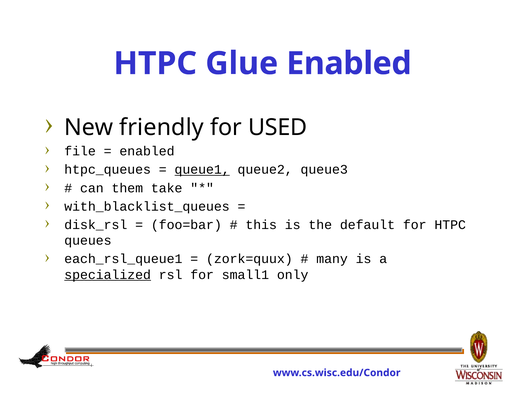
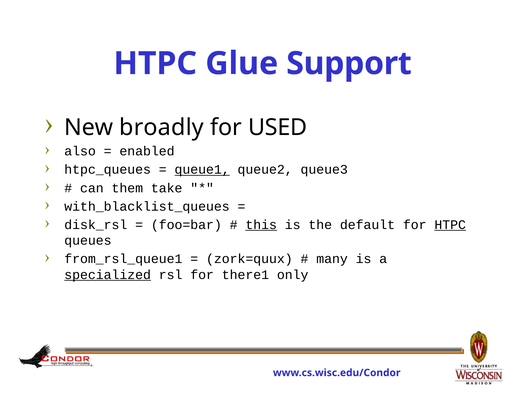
Glue Enabled: Enabled -> Support
friendly: friendly -> broadly
file: file -> also
this underline: none -> present
HTPC at (450, 225) underline: none -> present
each_rsl_queue1: each_rsl_queue1 -> from_rsl_queue1
small1: small1 -> there1
